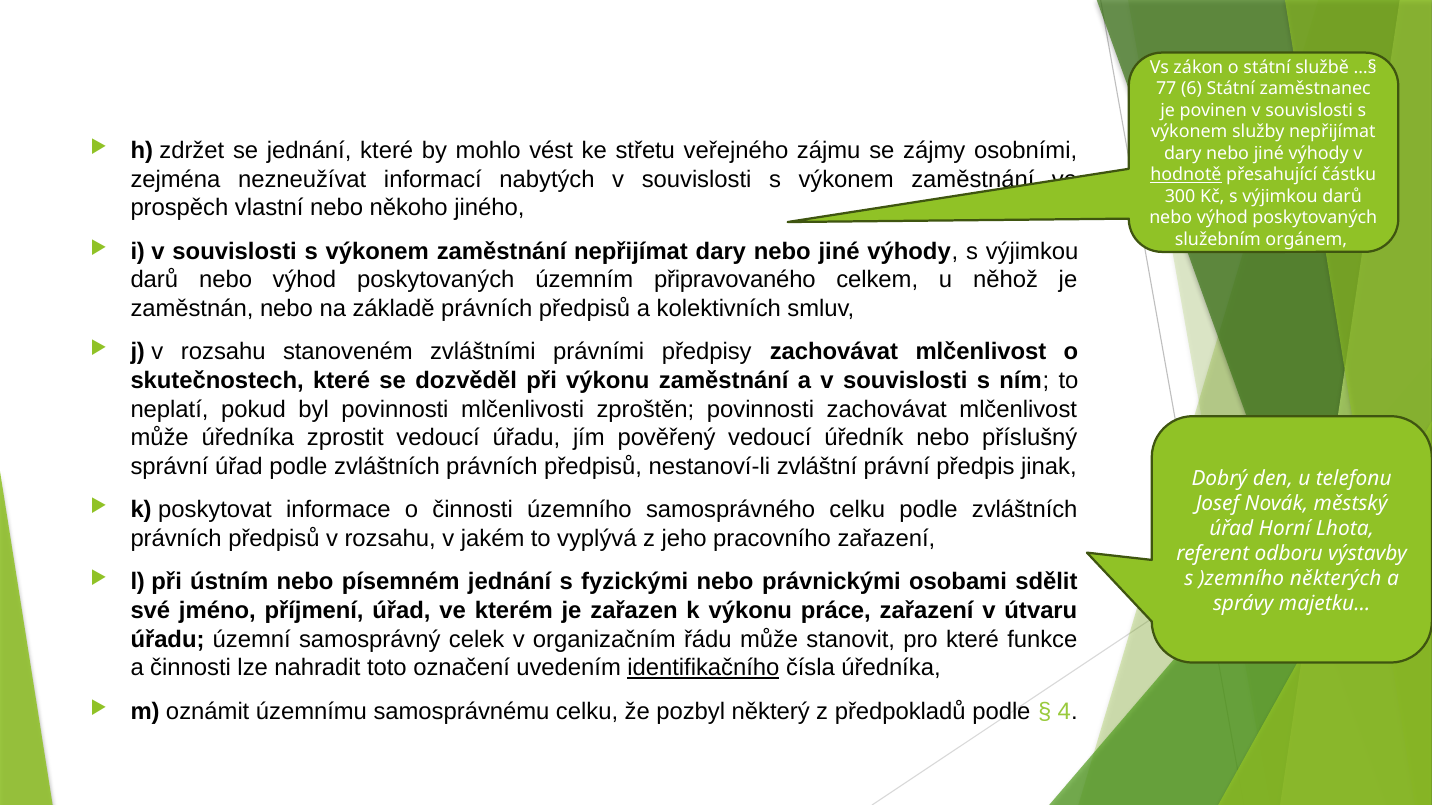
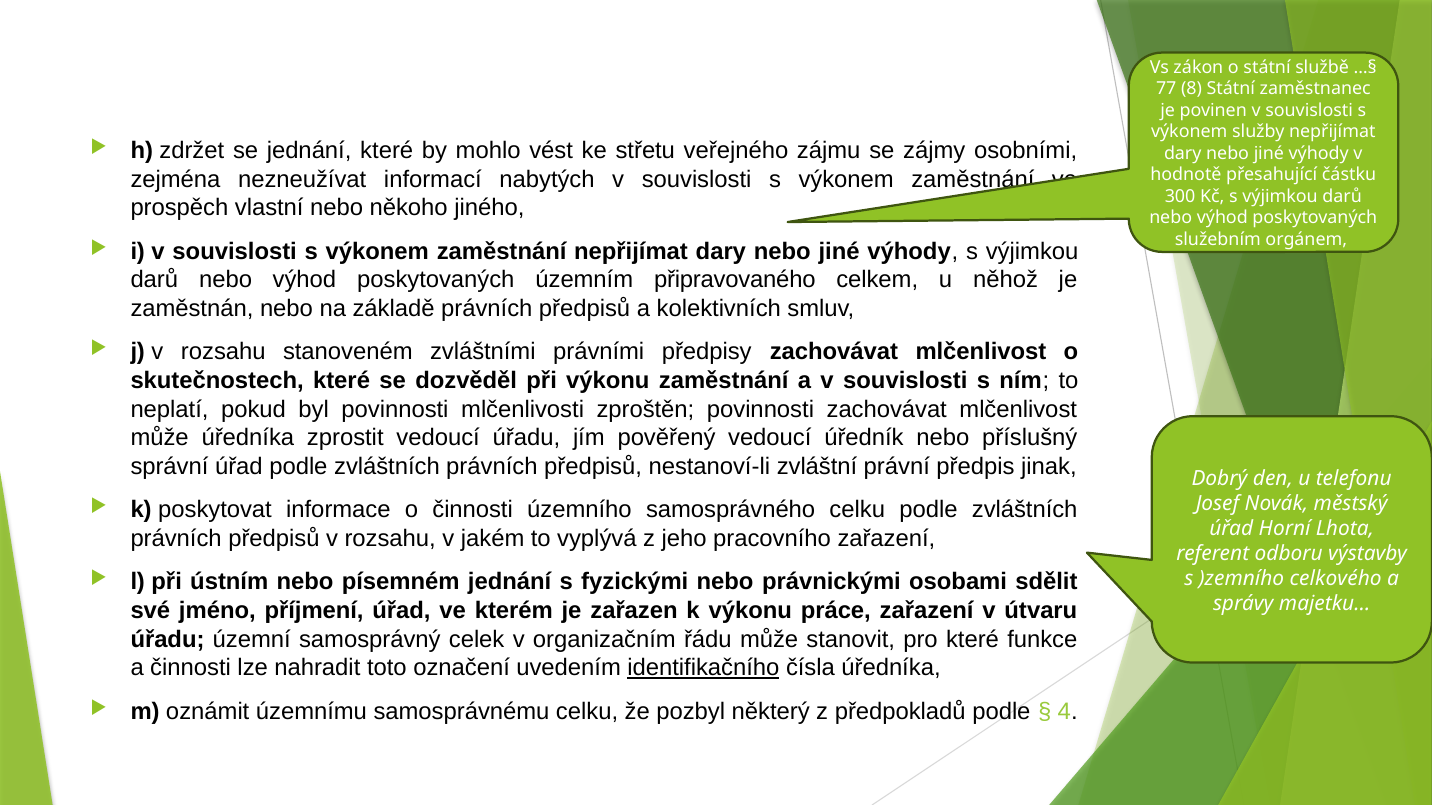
6: 6 -> 8
hodnotě underline: present -> none
některých: některých -> celkového
